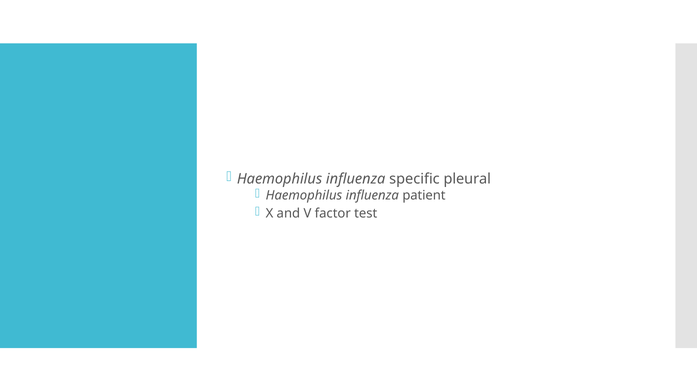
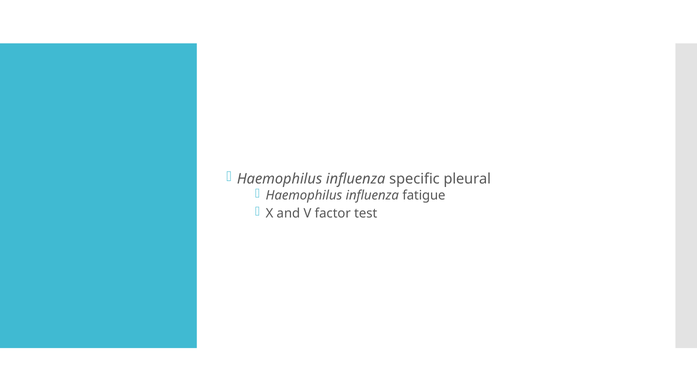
patient: patient -> fatigue
